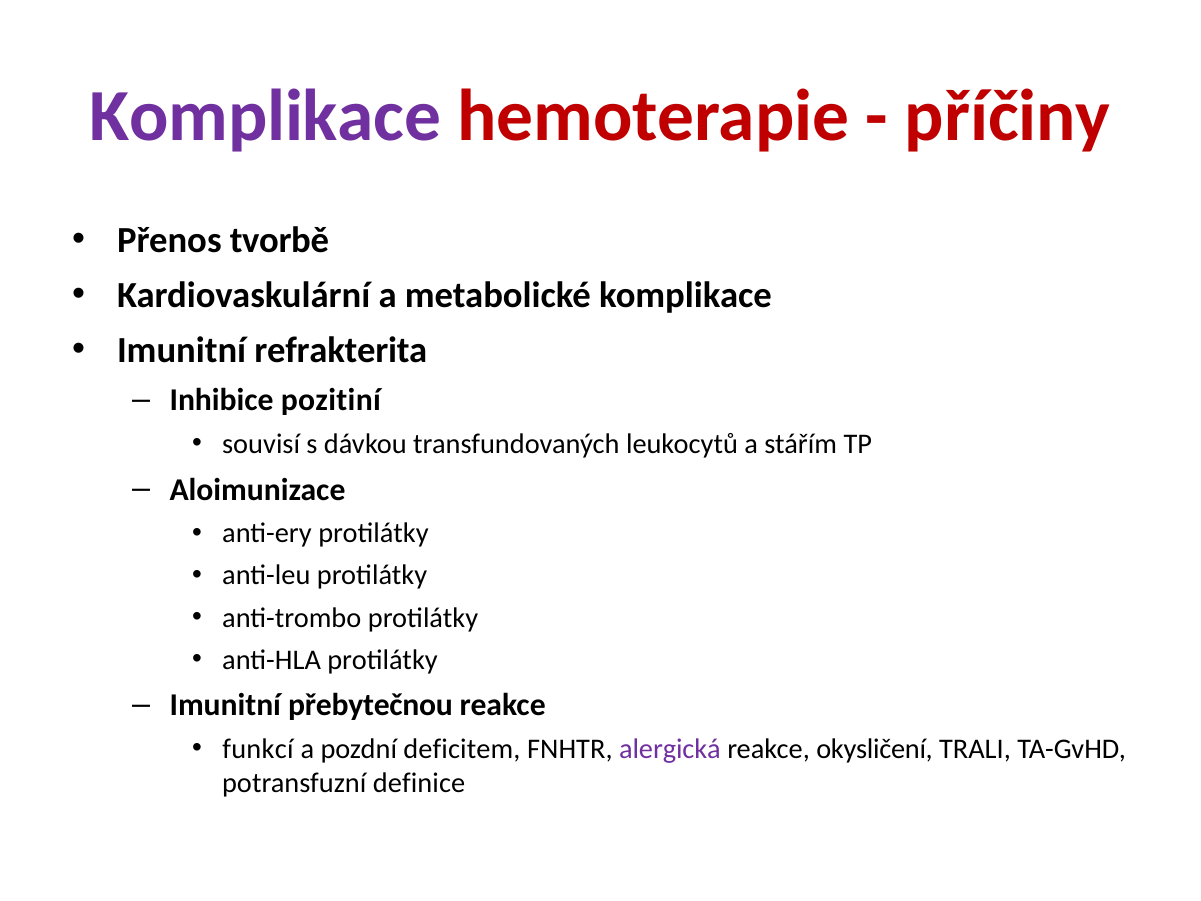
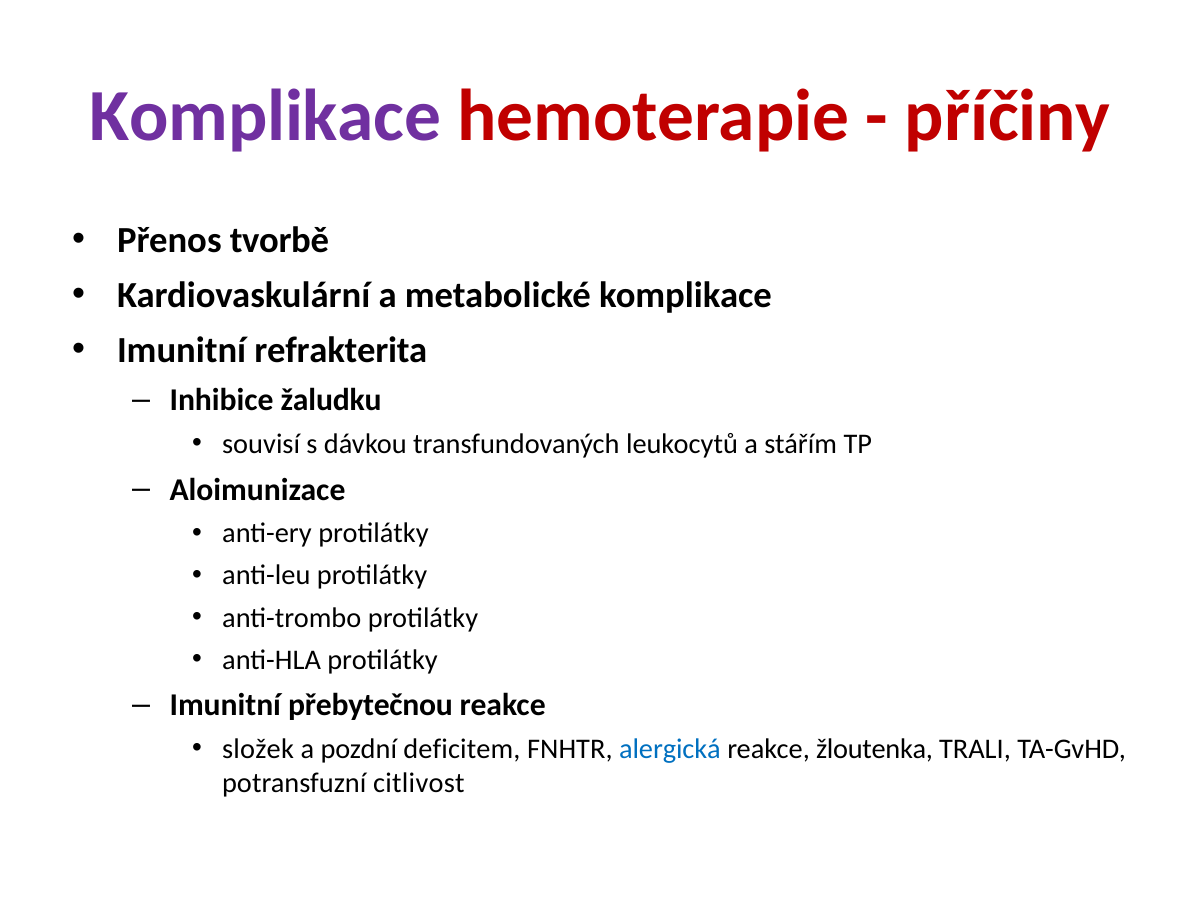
pozitiní: pozitiní -> žaludku
funkcí: funkcí -> složek
alergická colour: purple -> blue
okysličení: okysličení -> žloutenka
definice: definice -> citlivost
